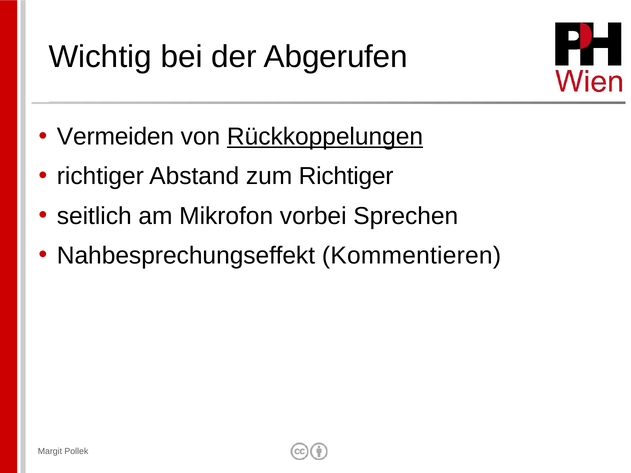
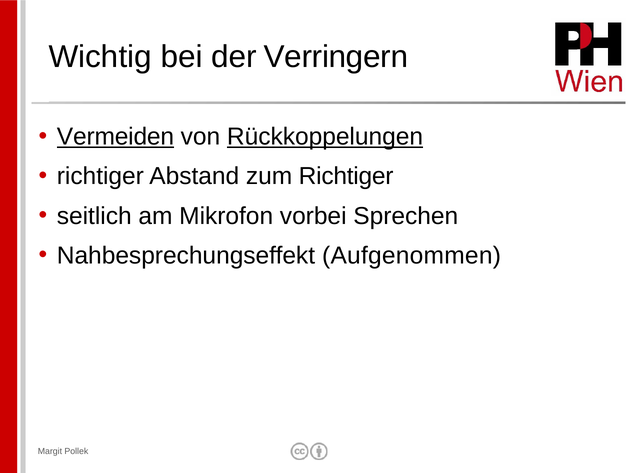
Abgerufen: Abgerufen -> Verringern
Vermeiden underline: none -> present
Kommentieren: Kommentieren -> Aufgenommen
